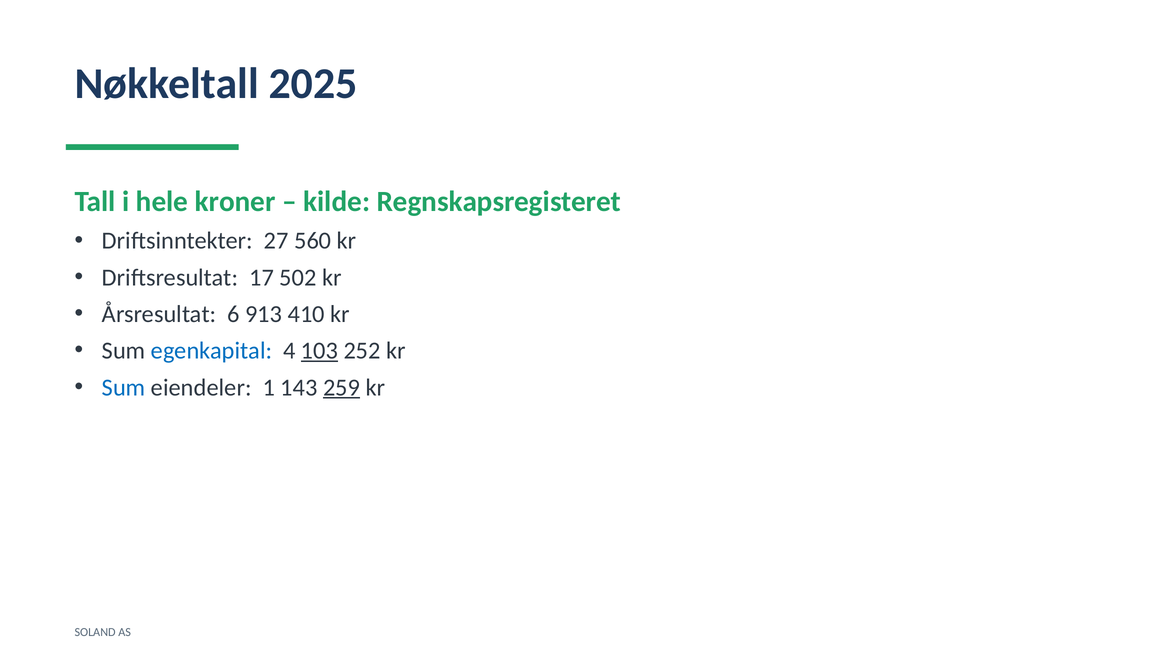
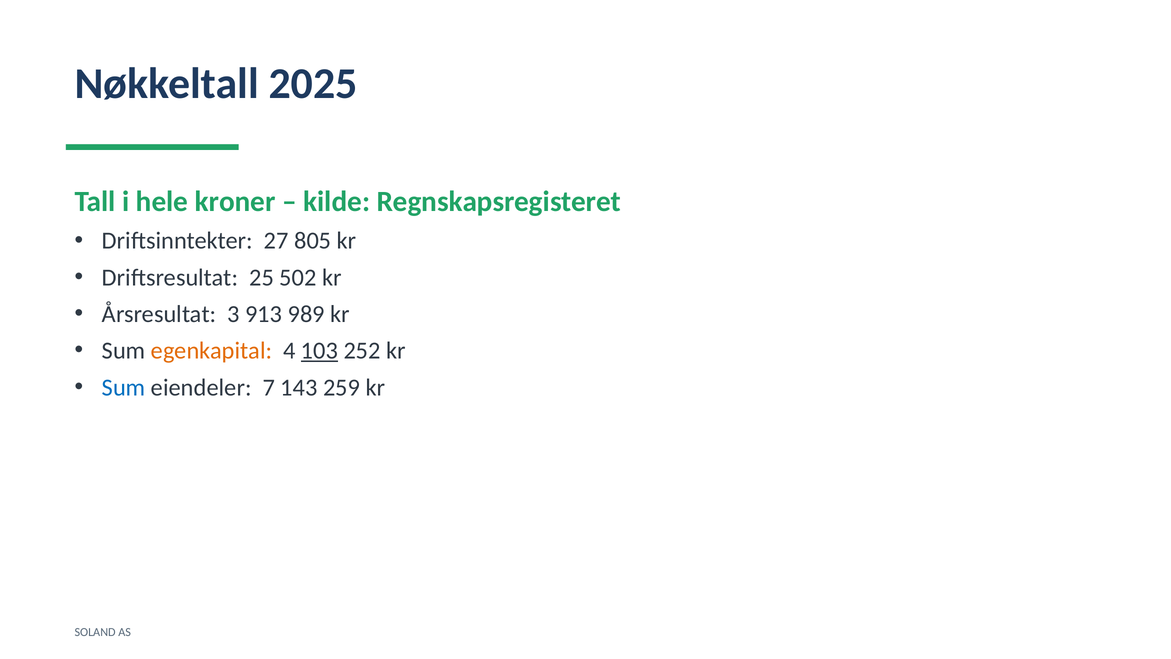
560: 560 -> 805
17: 17 -> 25
6: 6 -> 3
410: 410 -> 989
egenkapital colour: blue -> orange
1: 1 -> 7
259 underline: present -> none
